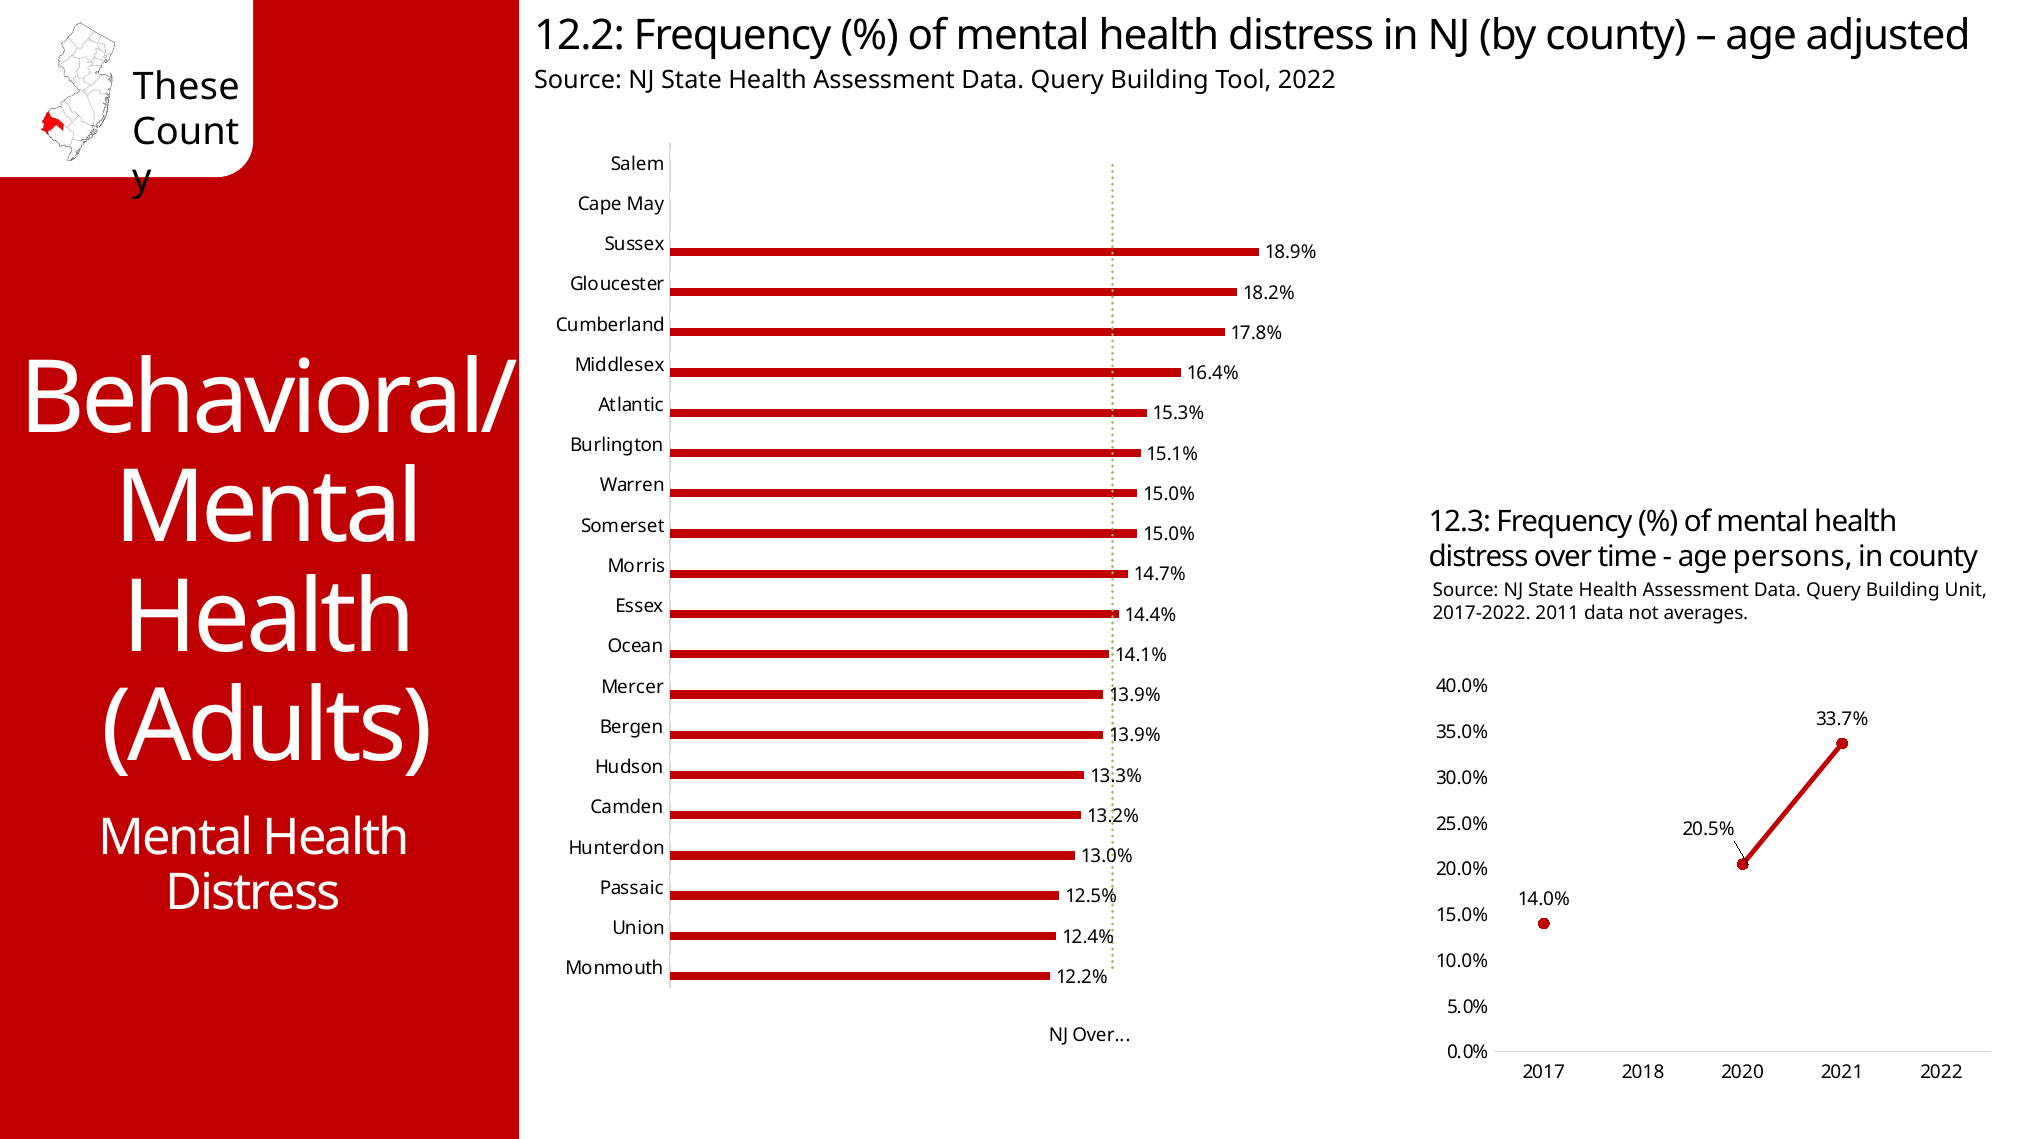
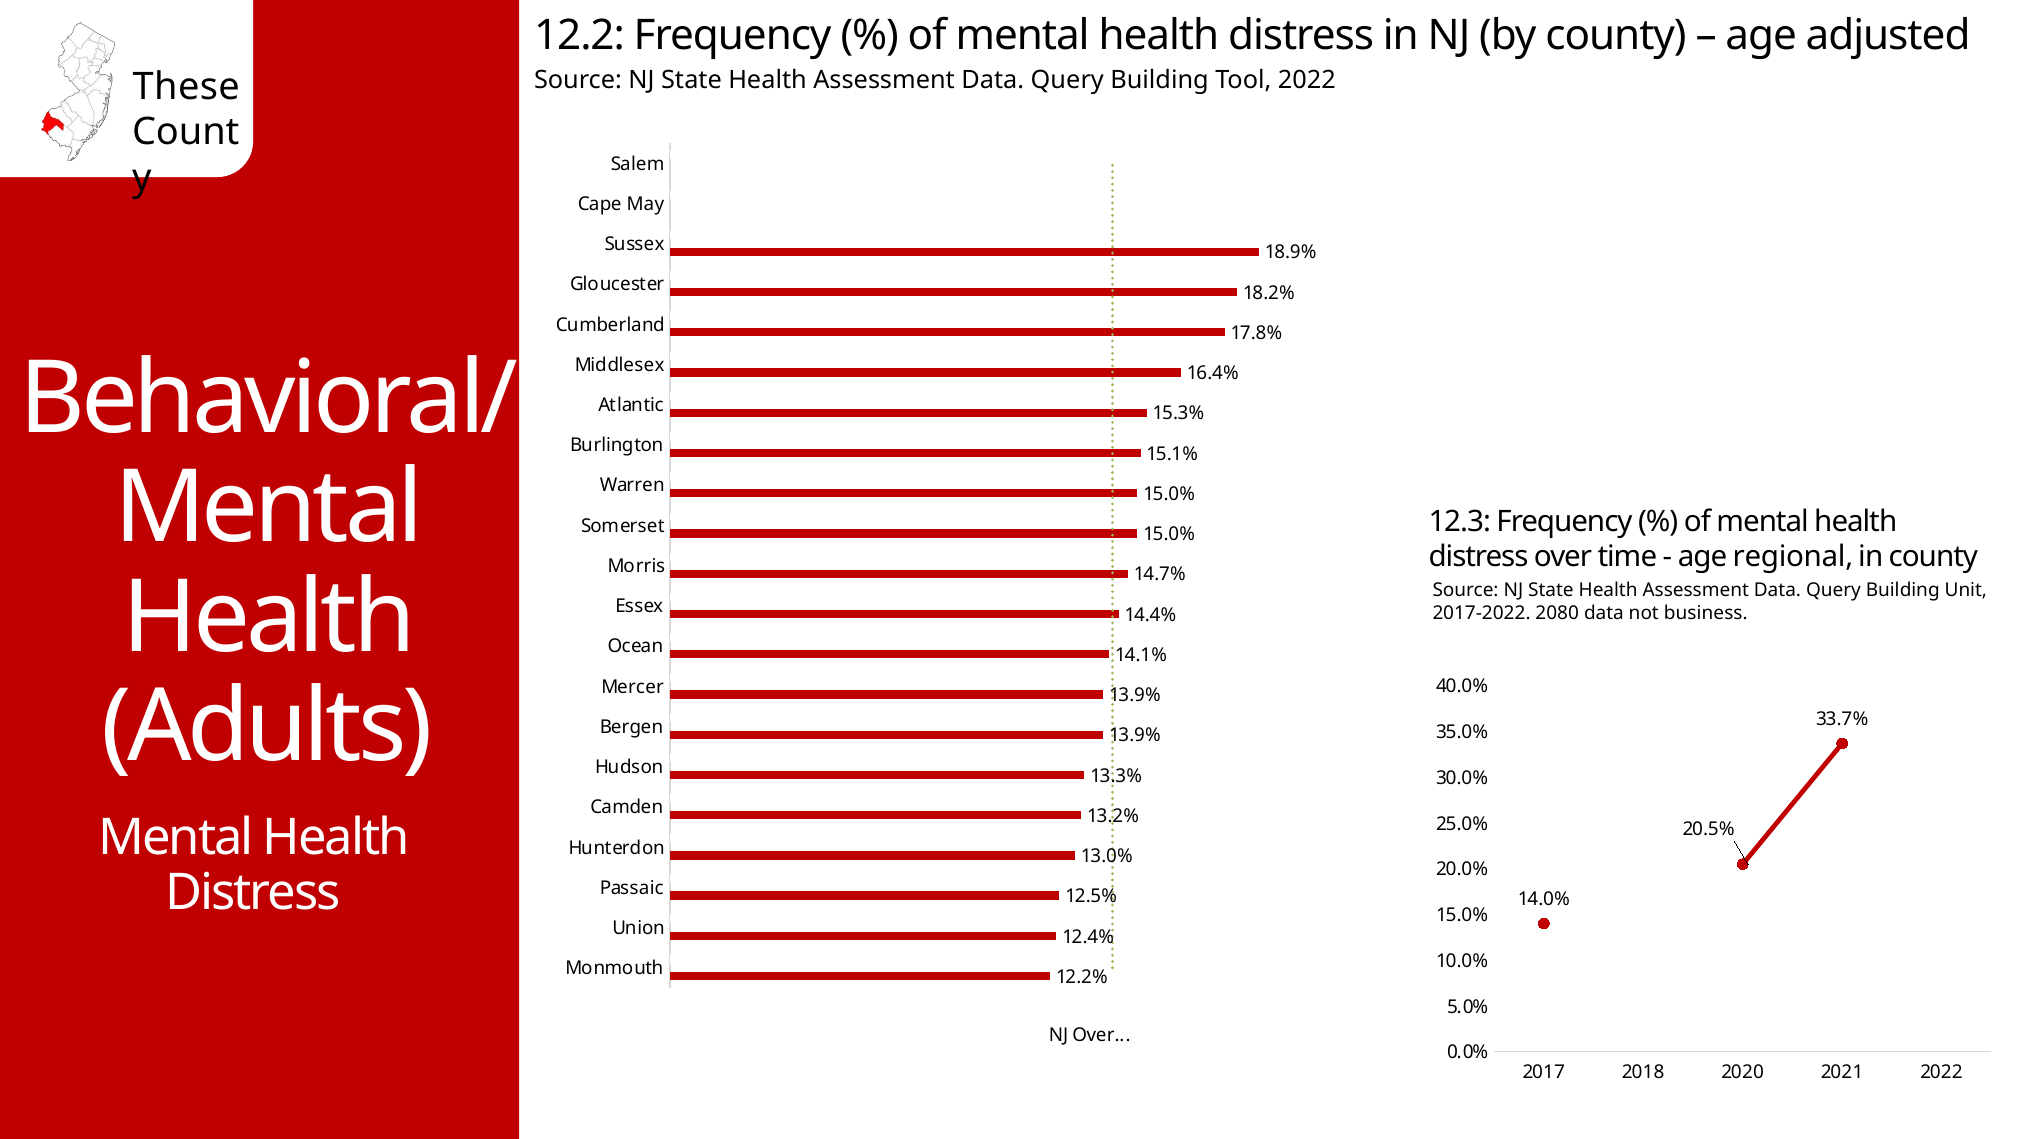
persons: persons -> regional
2011: 2011 -> 2080
averages: averages -> business
